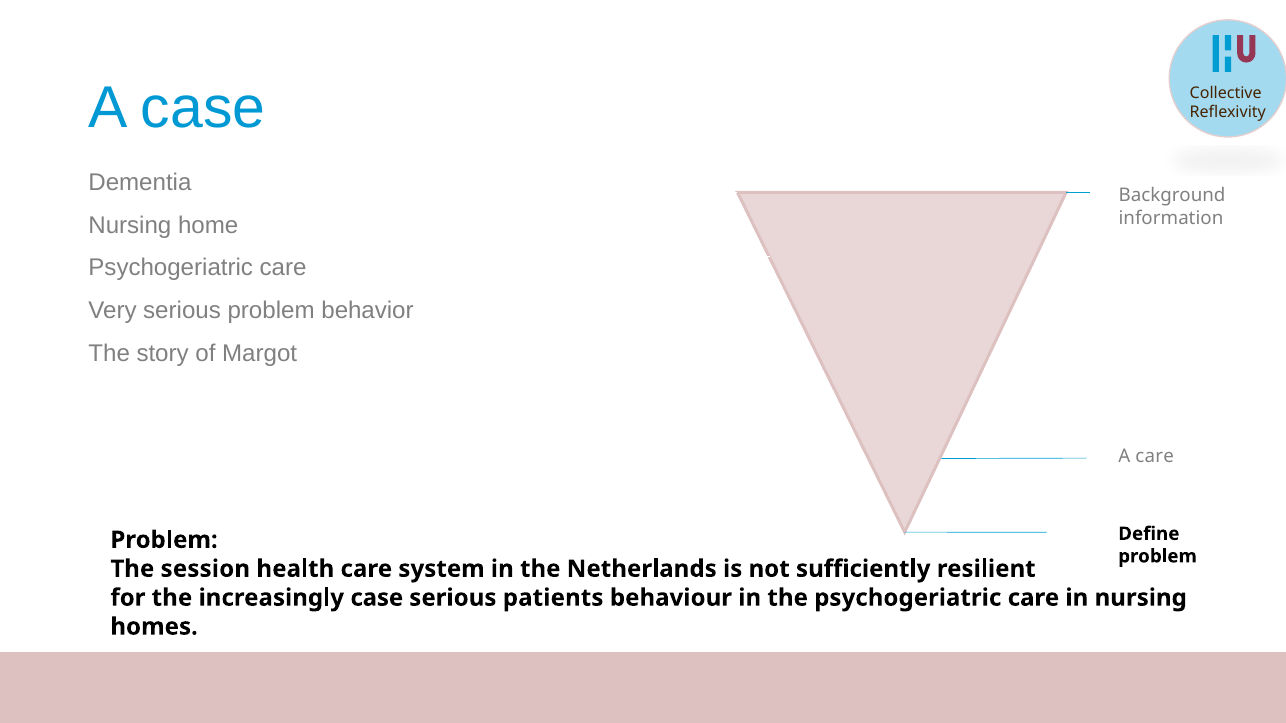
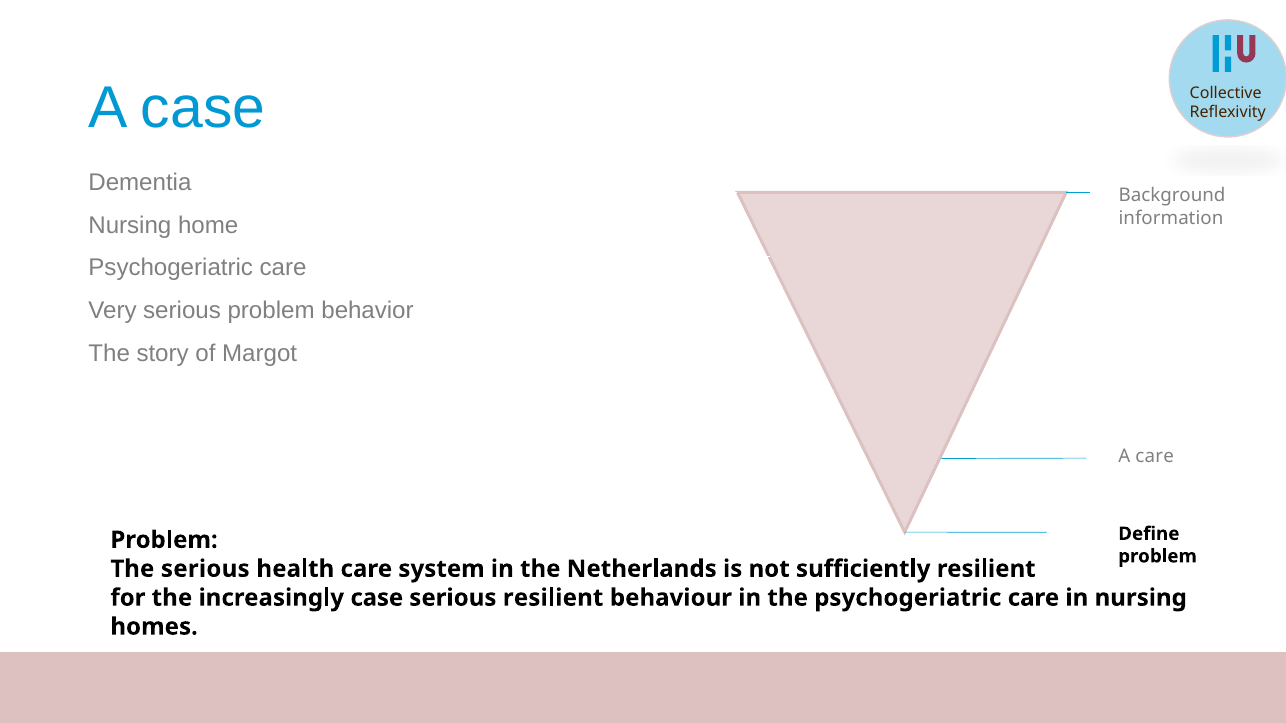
The session: session -> serious
serious patients: patients -> resilient
